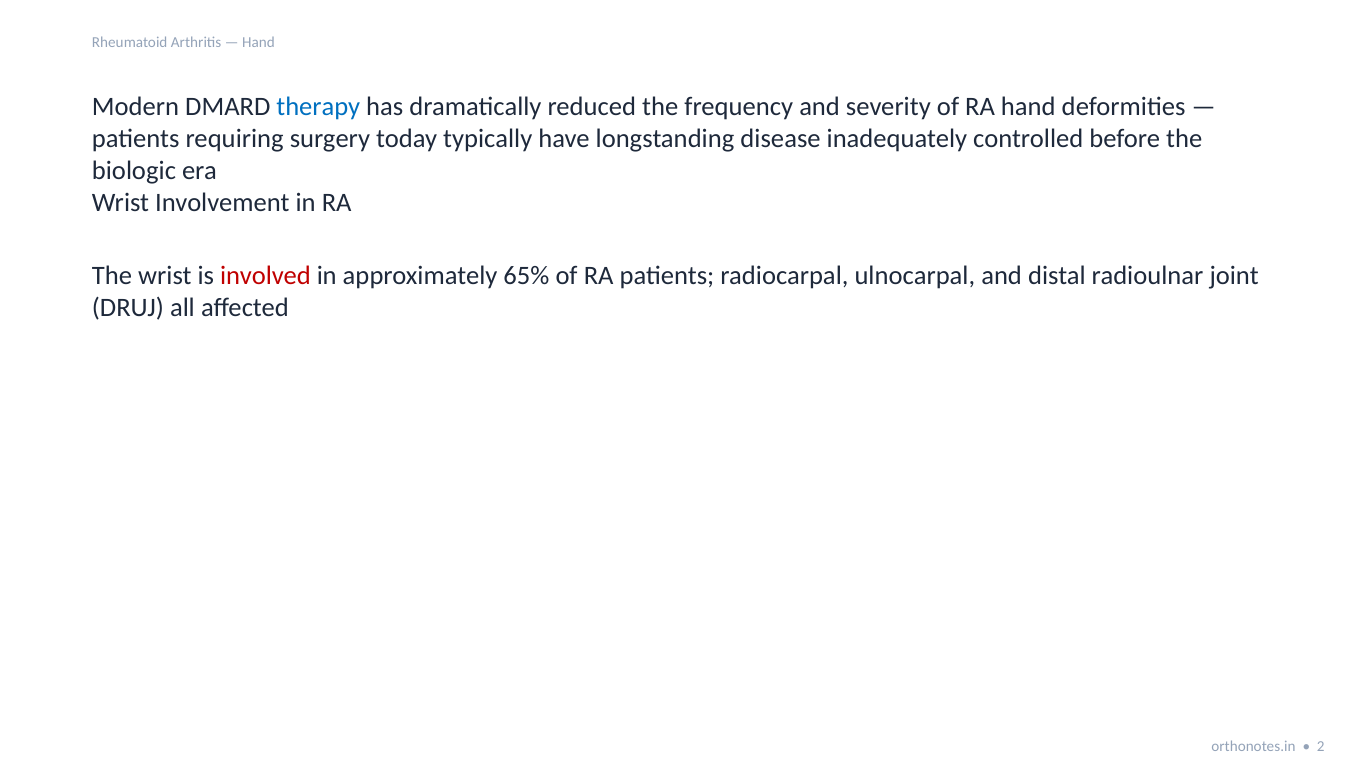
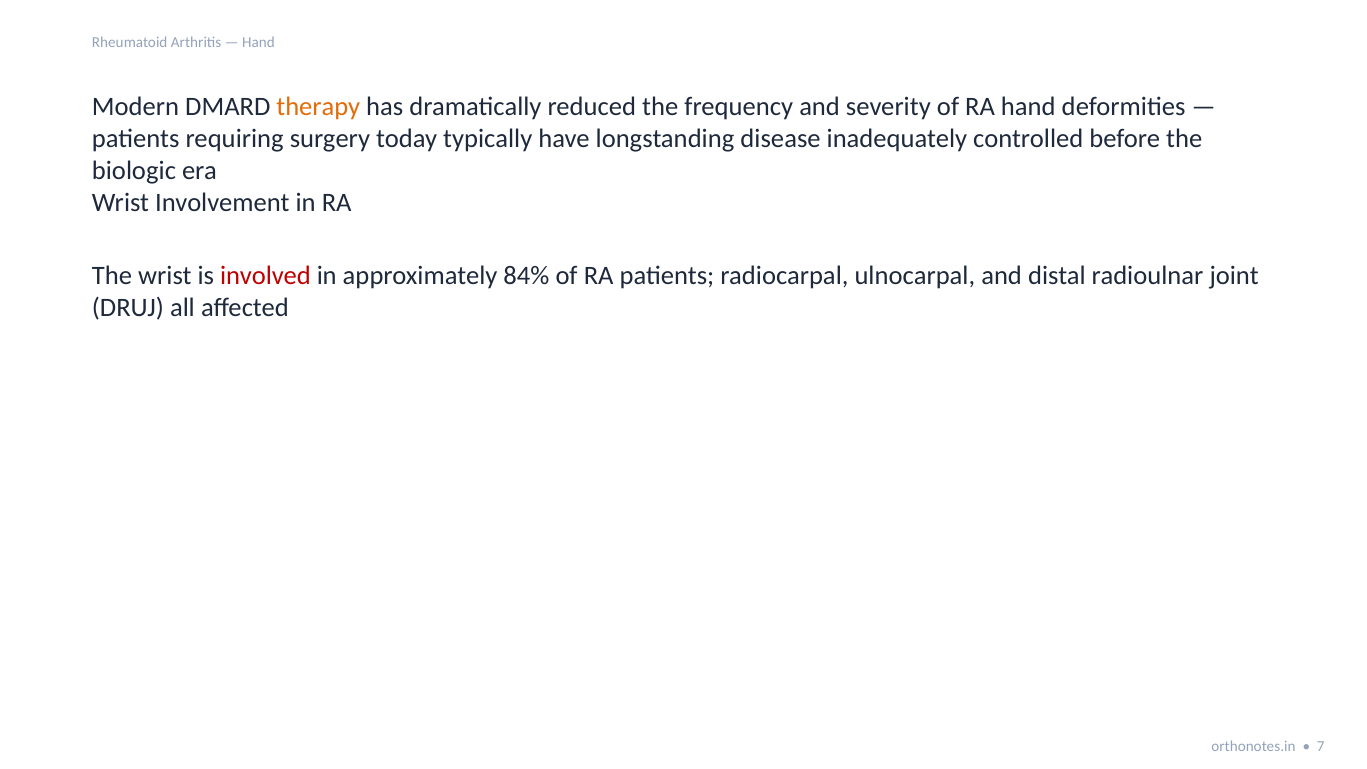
therapy colour: blue -> orange
65%: 65% -> 84%
2: 2 -> 7
